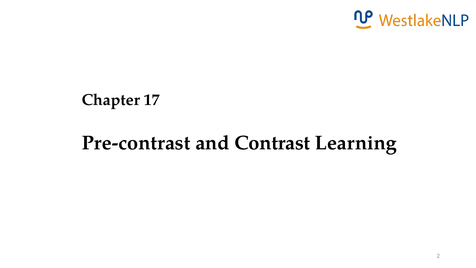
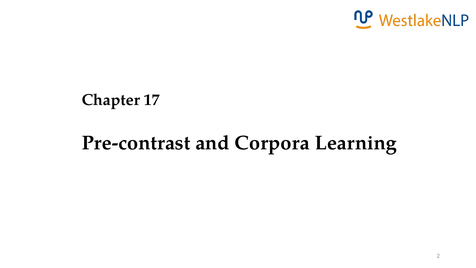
Contrast: Contrast -> Corpora
